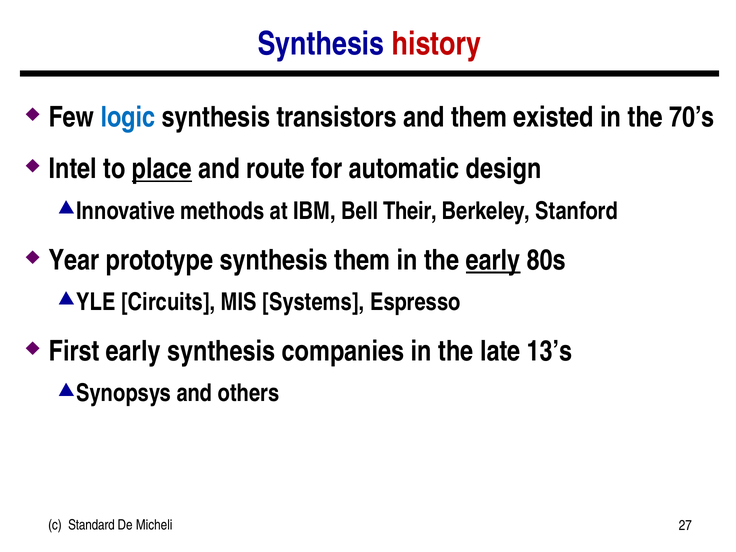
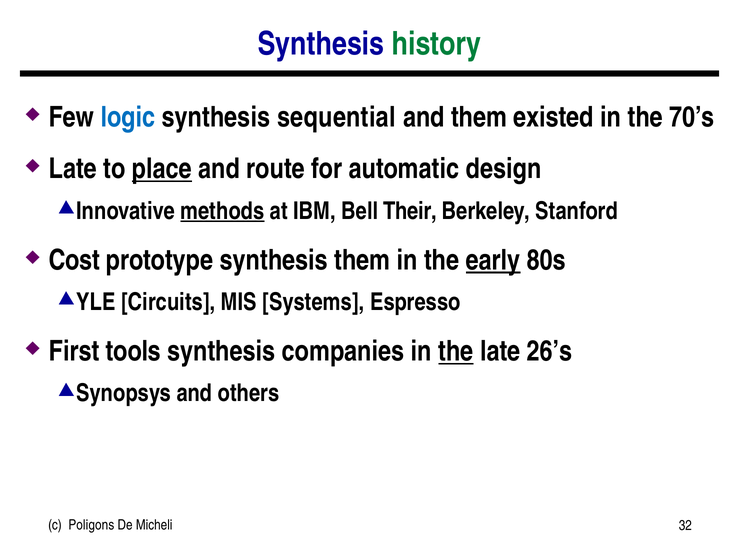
history colour: red -> green
transistors: transistors -> sequential
Intel at (73, 169): Intel -> Late
methods underline: none -> present
Year: Year -> Cost
First early: early -> tools
the at (456, 351) underline: none -> present
13’s: 13’s -> 26’s
Standard: Standard -> Poligons
27: 27 -> 32
